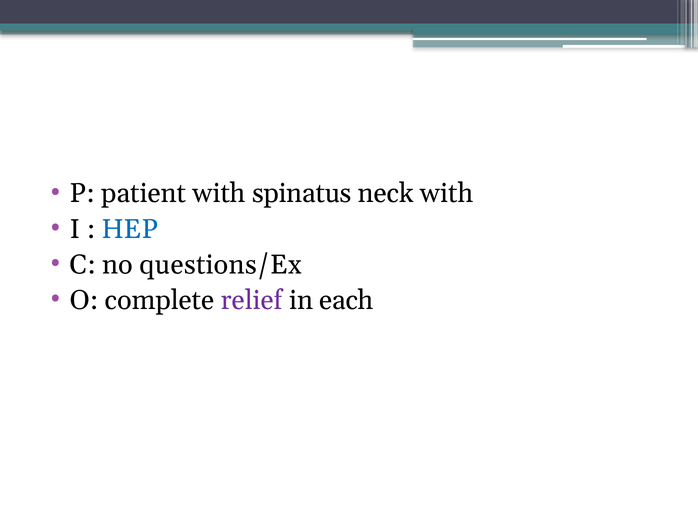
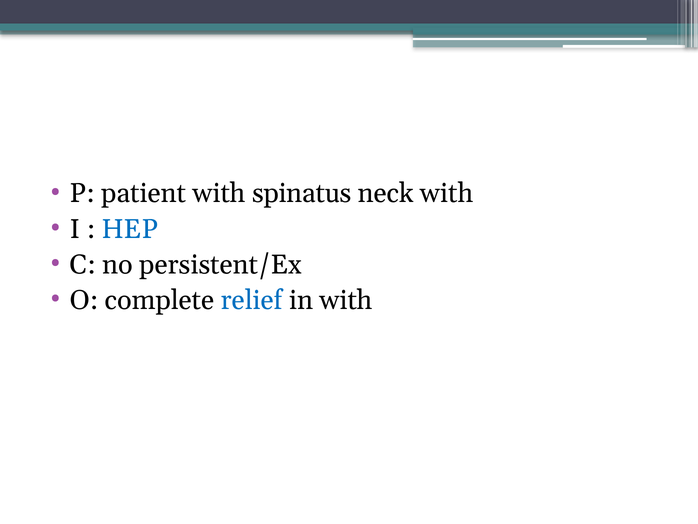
questions/Ex: questions/Ex -> persistent/Ex
relief colour: purple -> blue
in each: each -> with
